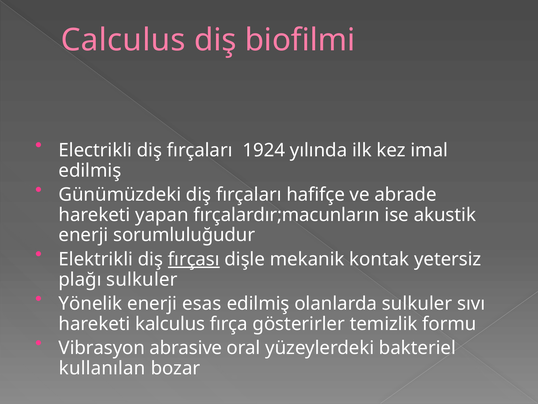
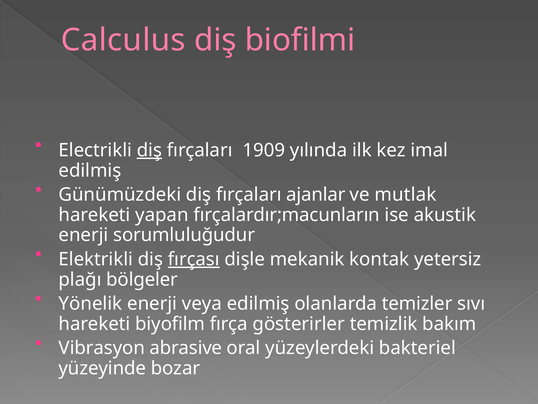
diş at (149, 150) underline: none -> present
1924: 1924 -> 1909
hafifçe: hafifçe -> ajanlar
abrade: abrade -> mutlak
plağı sulkuler: sulkuler -> bölgeler
esas: esas -> veya
olanlarda sulkuler: sulkuler -> temizler
kalculus: kalculus -> biyofilm
formu: formu -> bakım
kullanılan: kullanılan -> yüzeyinde
